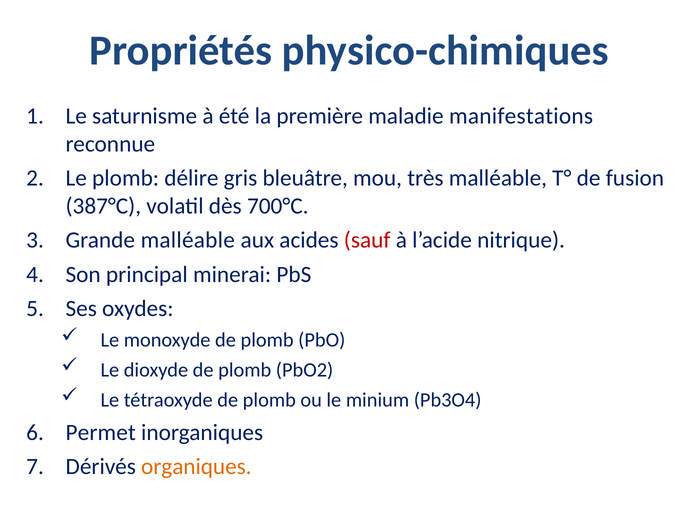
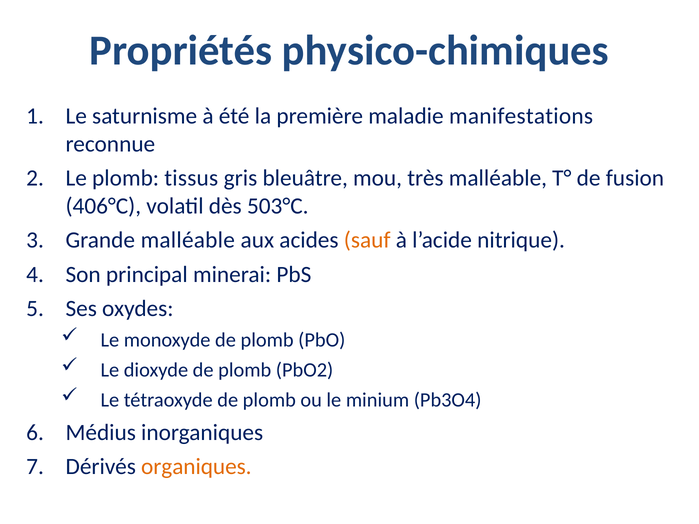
délire: délire -> tissus
387°C: 387°C -> 406°C
700°C: 700°C -> 503°C
sauf colour: red -> orange
Permet: Permet -> Médius
